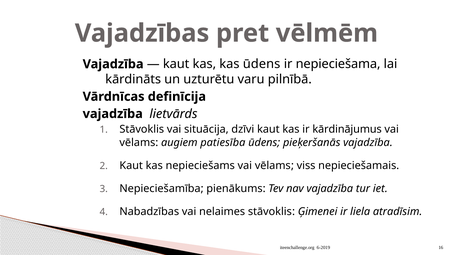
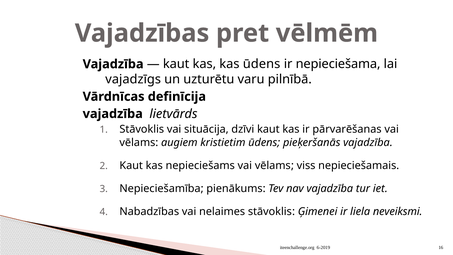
kārdināts: kārdināts -> vajadzīgs
kārdinājumus: kārdinājumus -> pārvarēšanas
patiesība: patiesība -> kristietim
atradīsim: atradīsim -> neveiksmi
